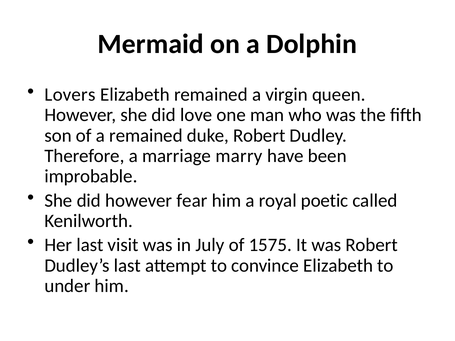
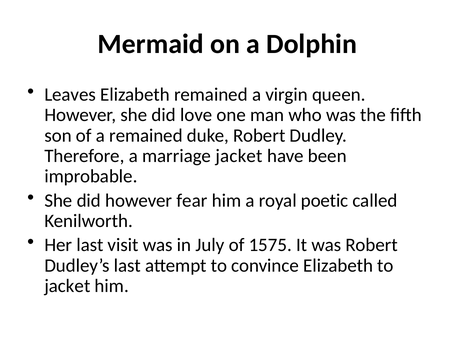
Lovers: Lovers -> Leaves
marriage marry: marry -> jacket
under at (67, 286): under -> jacket
